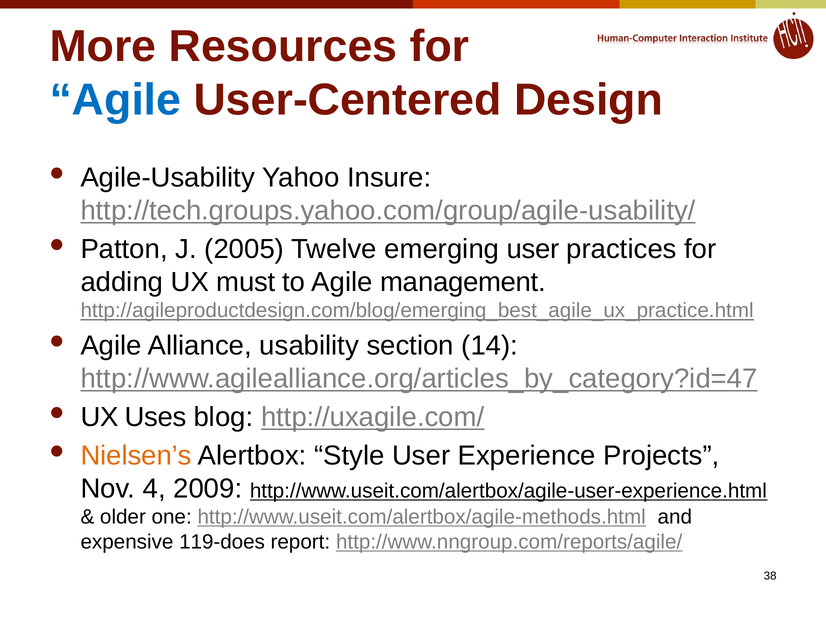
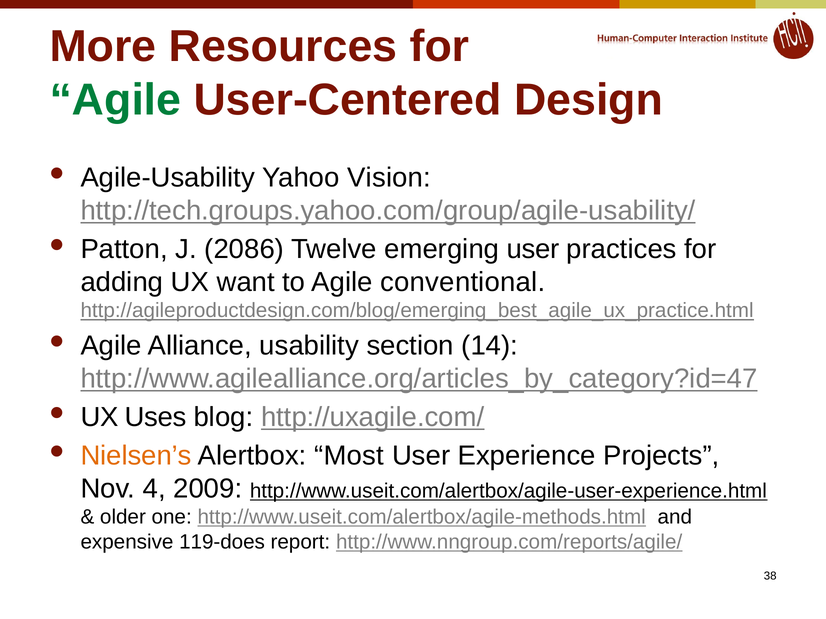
Agile at (115, 100) colour: blue -> green
Insure: Insure -> Vision
2005: 2005 -> 2086
must: must -> want
management: management -> conventional
Style: Style -> Most
